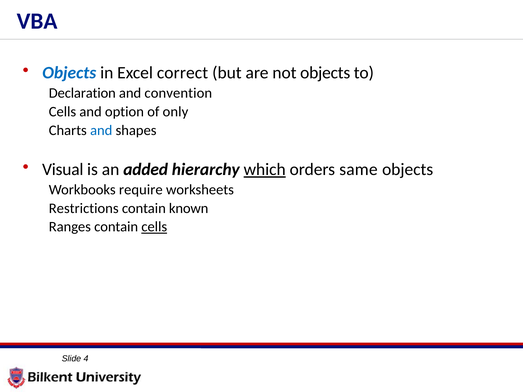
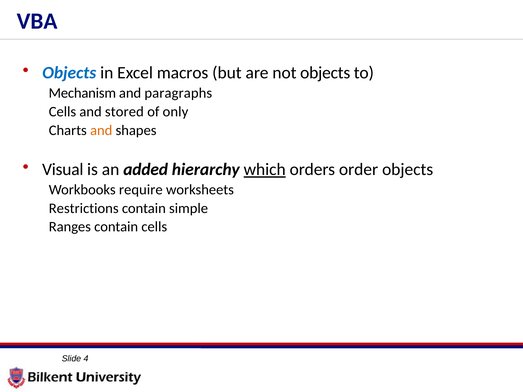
correct: correct -> macros
Declaration: Declaration -> Mechanism
convention: convention -> paragraphs
option: option -> stored
and at (101, 130) colour: blue -> orange
same: same -> order
known: known -> simple
cells at (154, 227) underline: present -> none
